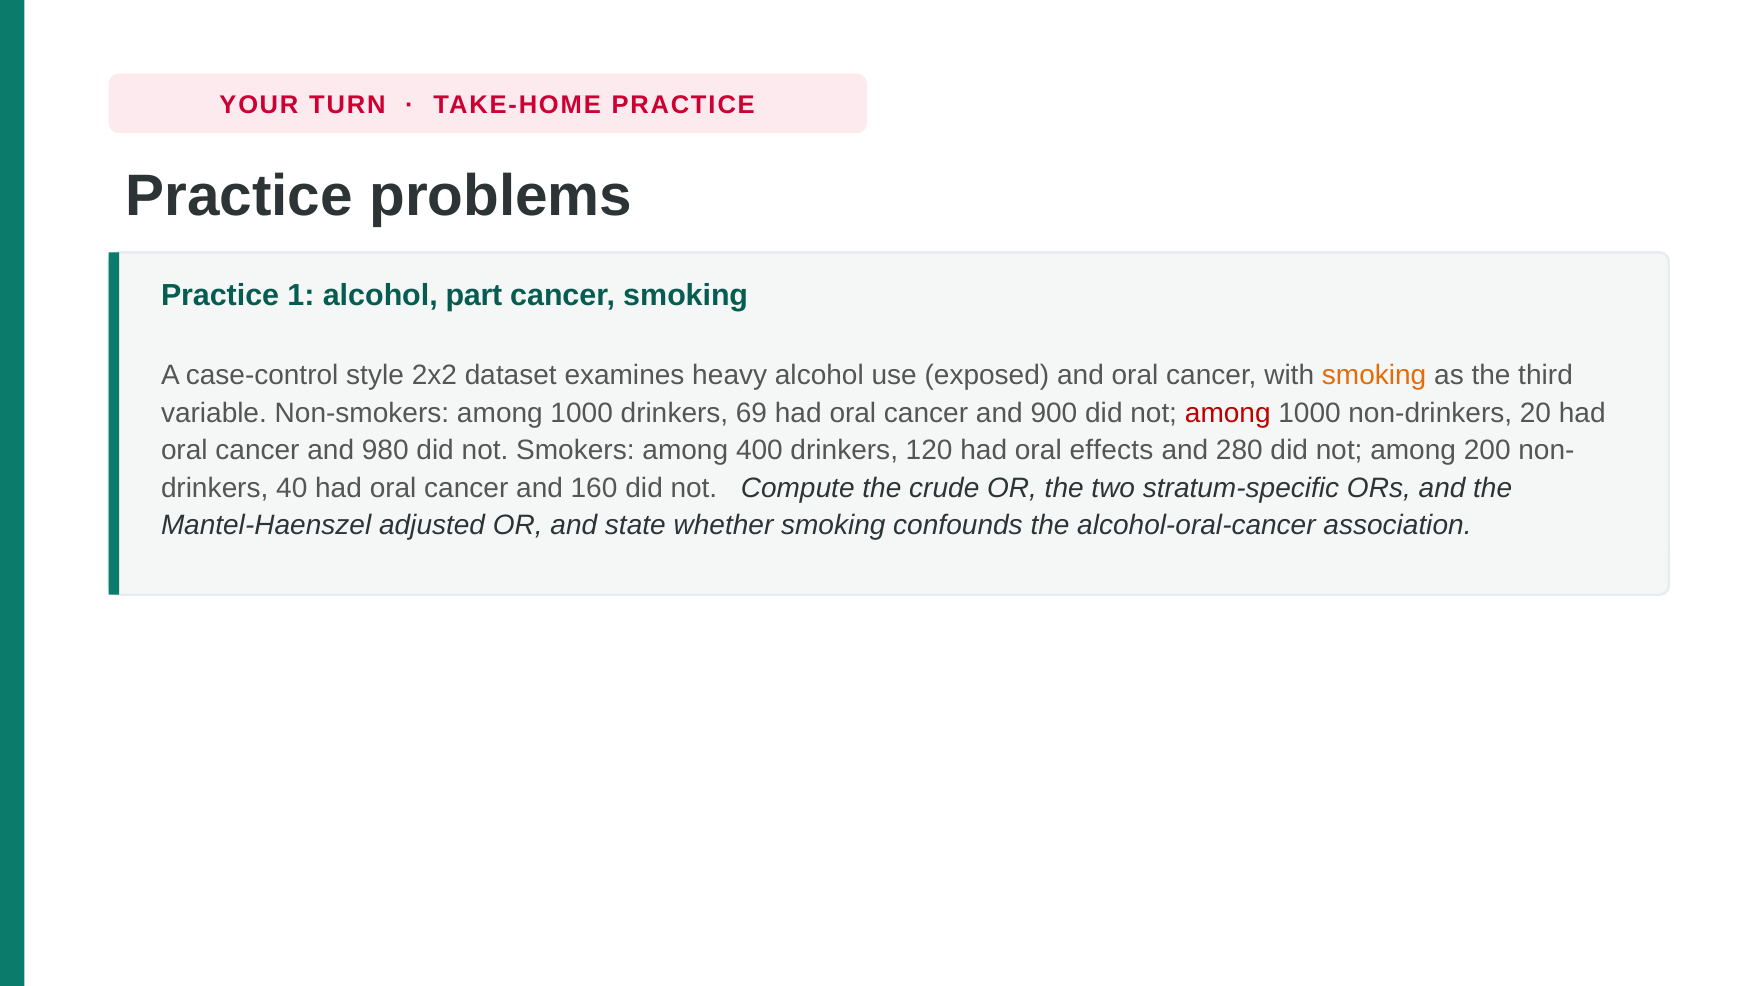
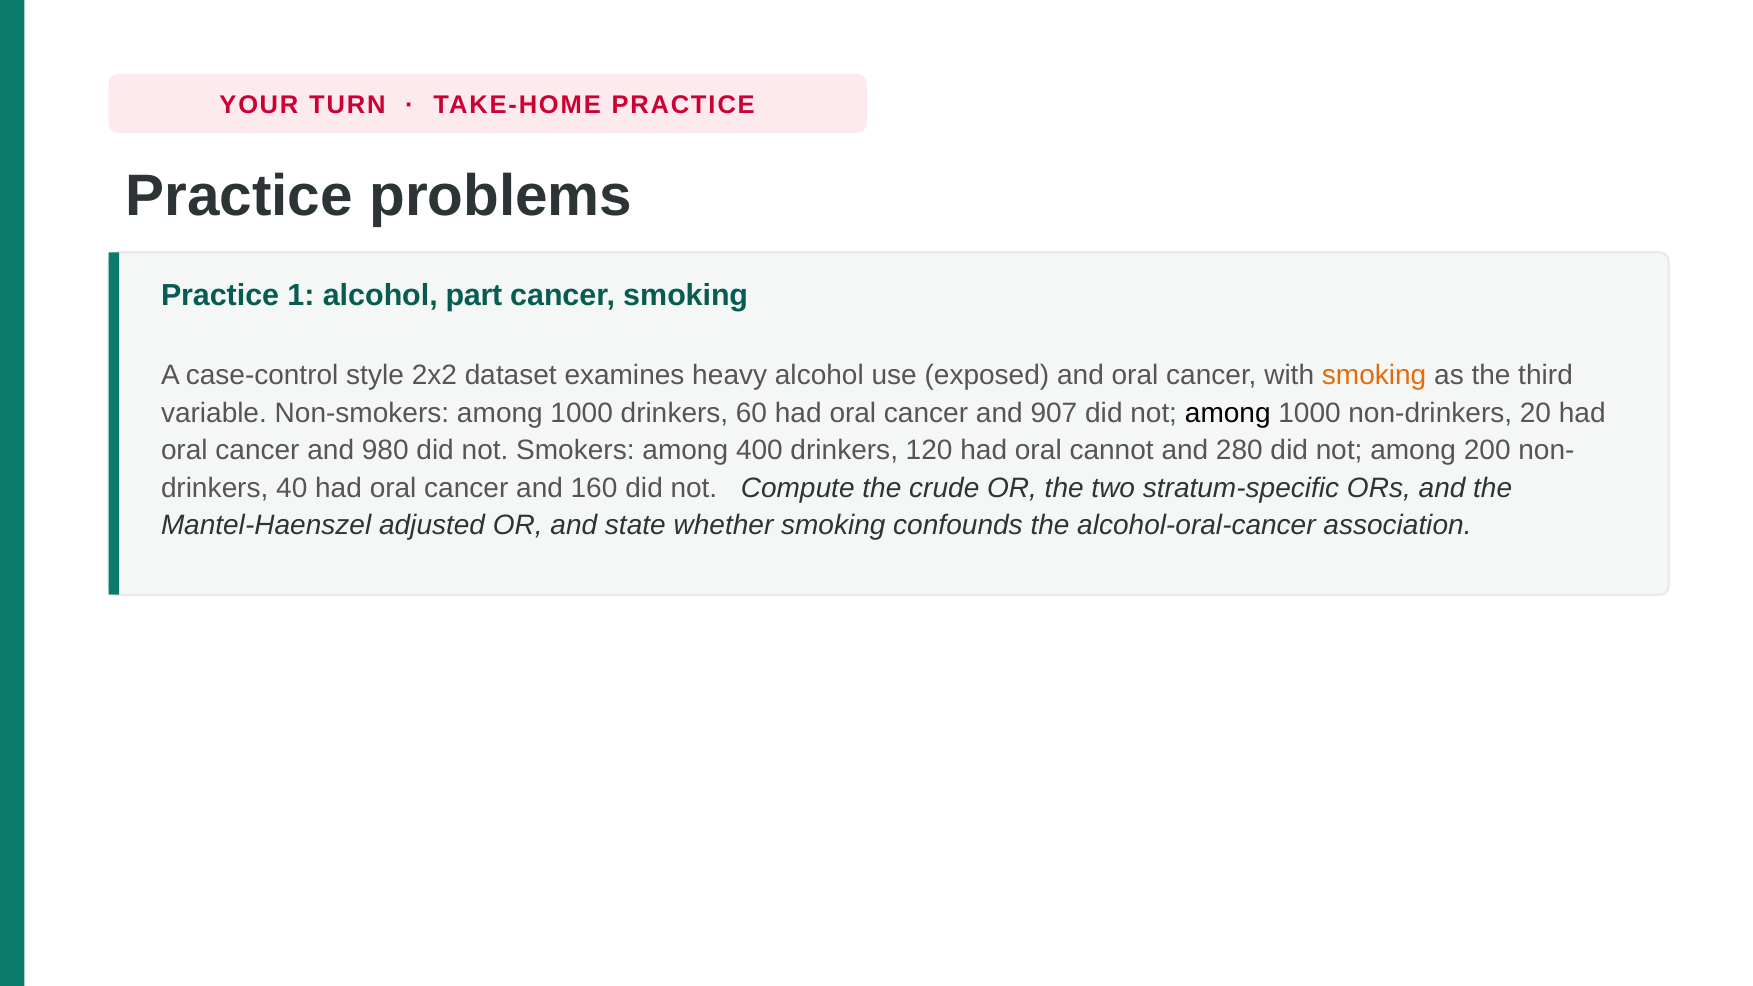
69: 69 -> 60
900: 900 -> 907
among at (1228, 413) colour: red -> black
effects: effects -> cannot
